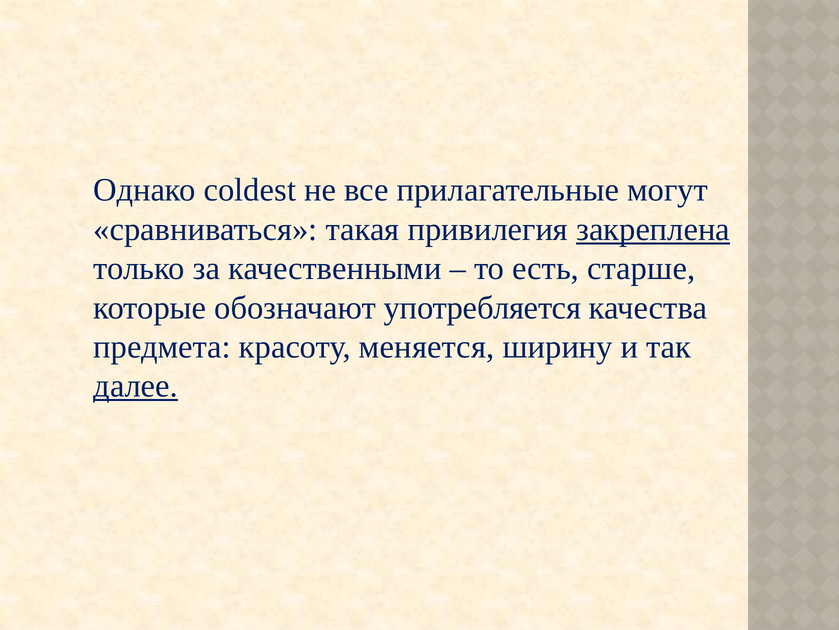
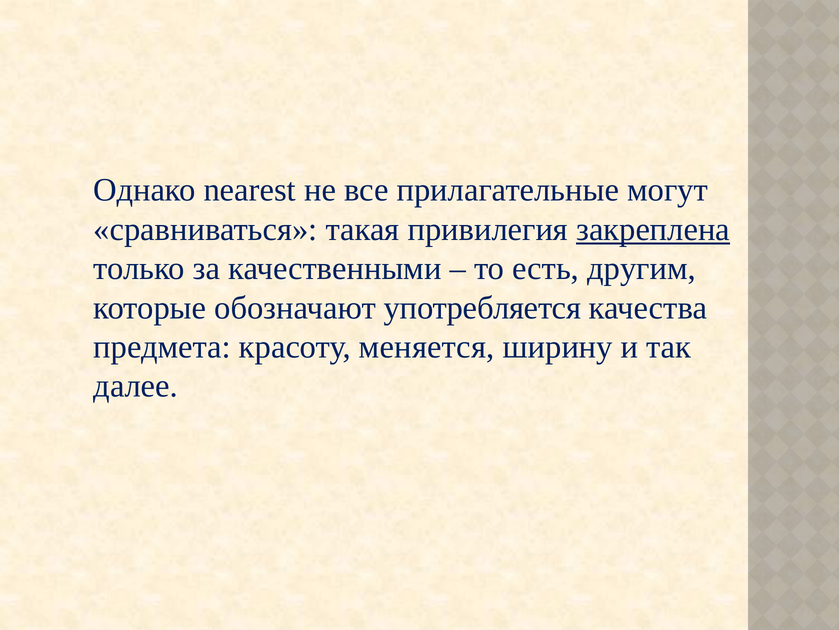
coldest: coldest -> nearest
старше: старше -> другим
далее underline: present -> none
